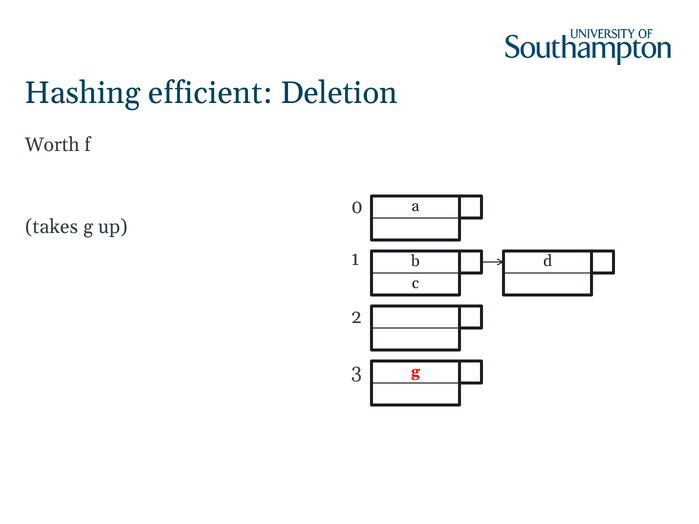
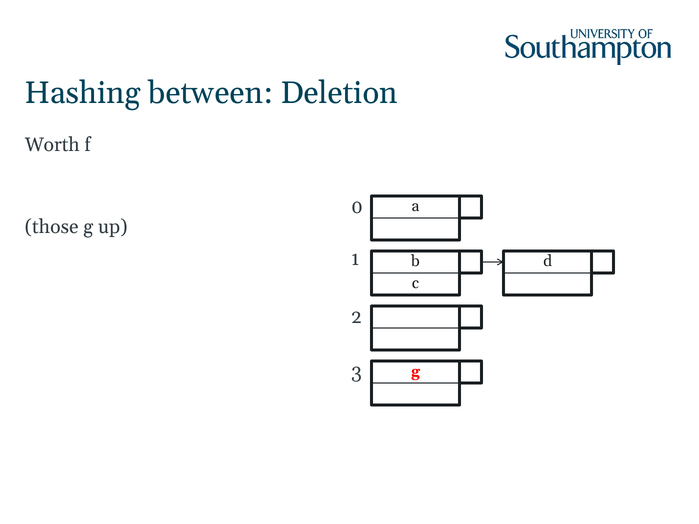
efficient: efficient -> between
takes: takes -> those
